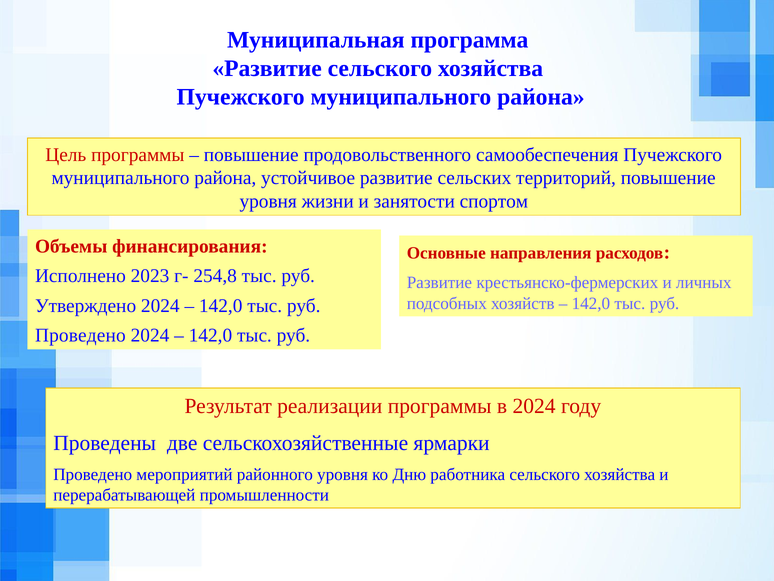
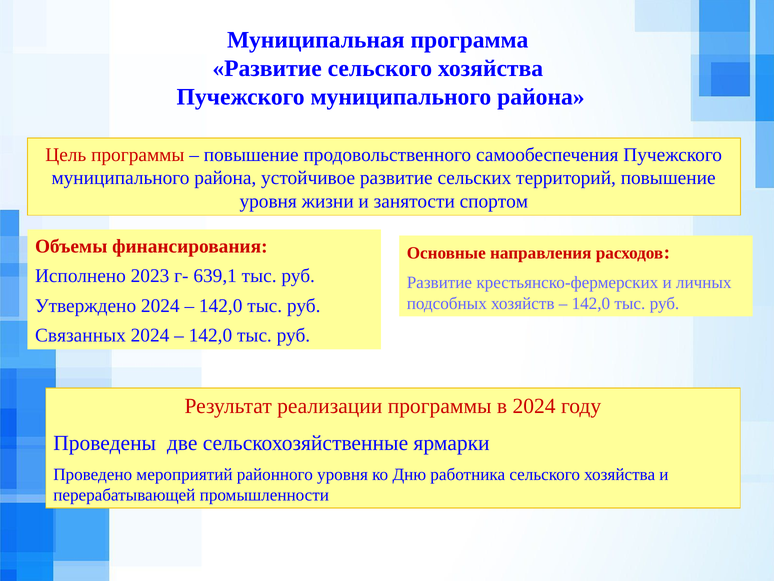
254,8: 254,8 -> 639,1
Проведено at (80, 335): Проведено -> Связанных
